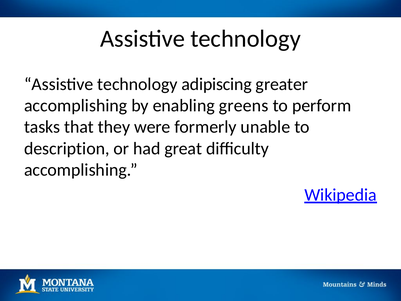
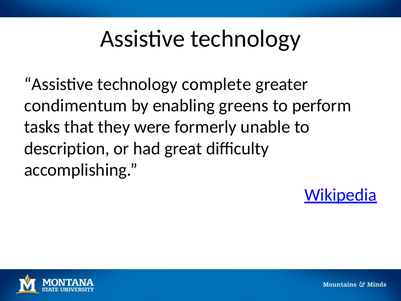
adipiscing: adipiscing -> complete
accomplishing at (76, 106): accomplishing -> condimentum
